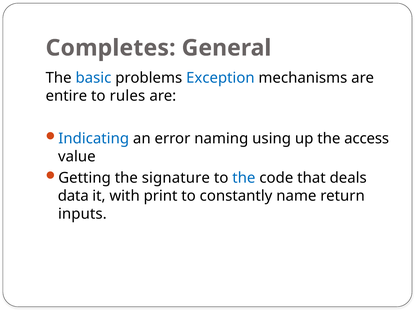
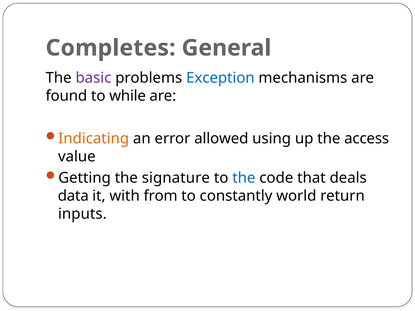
basic colour: blue -> purple
entire: entire -> found
rules: rules -> while
Indicating colour: blue -> orange
naming: naming -> allowed
print: print -> from
name: name -> world
